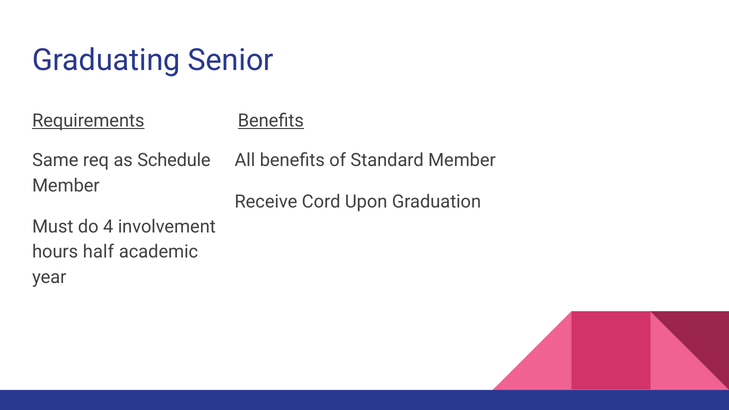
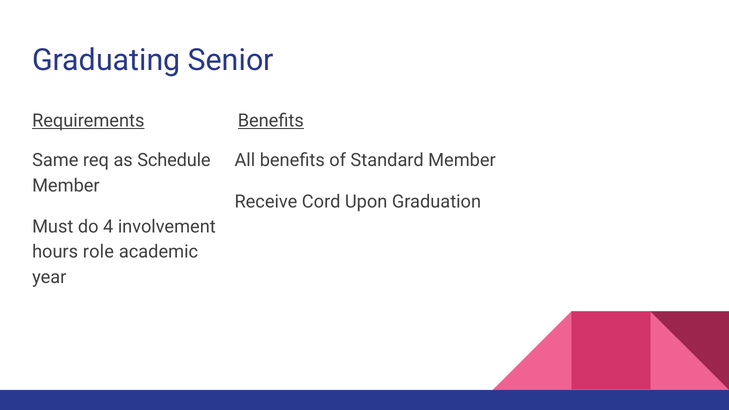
half: half -> role
